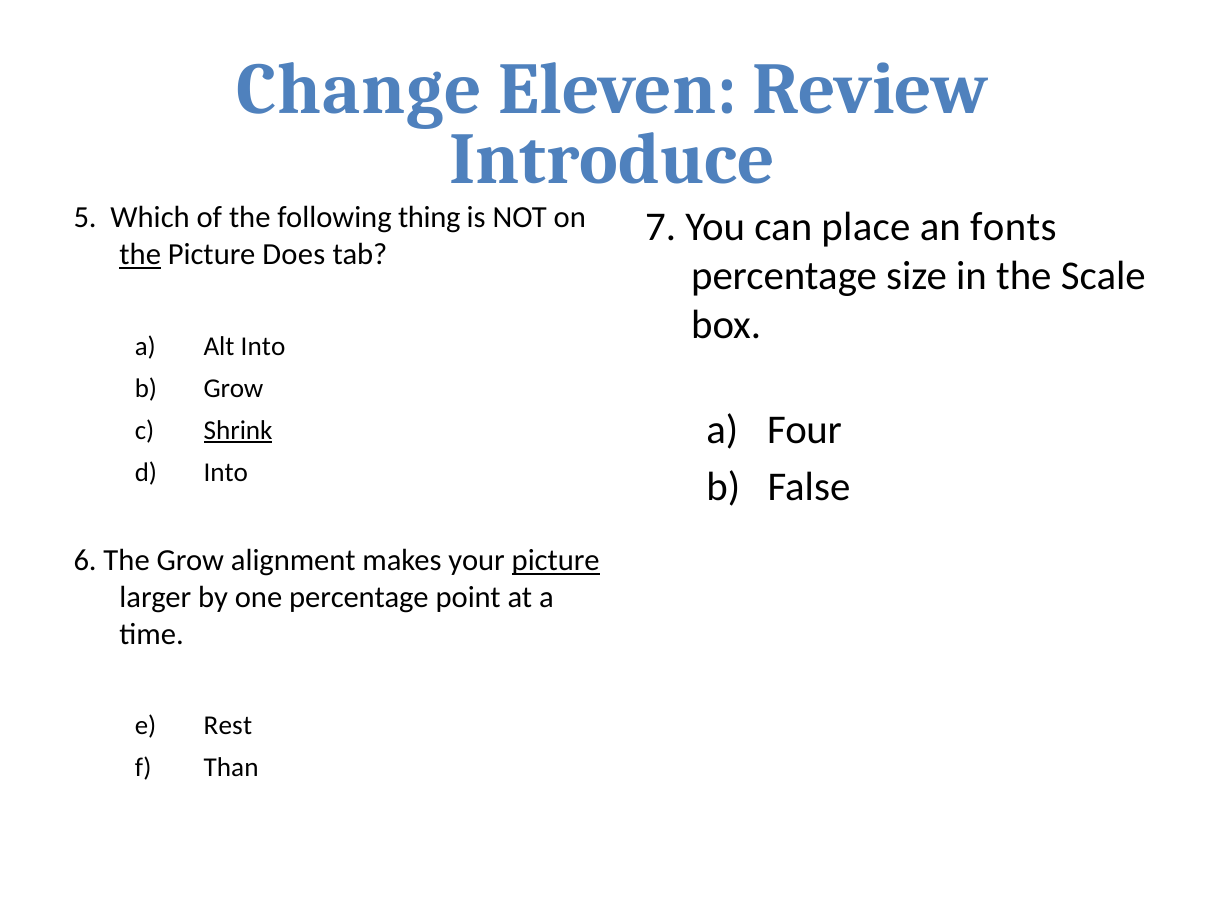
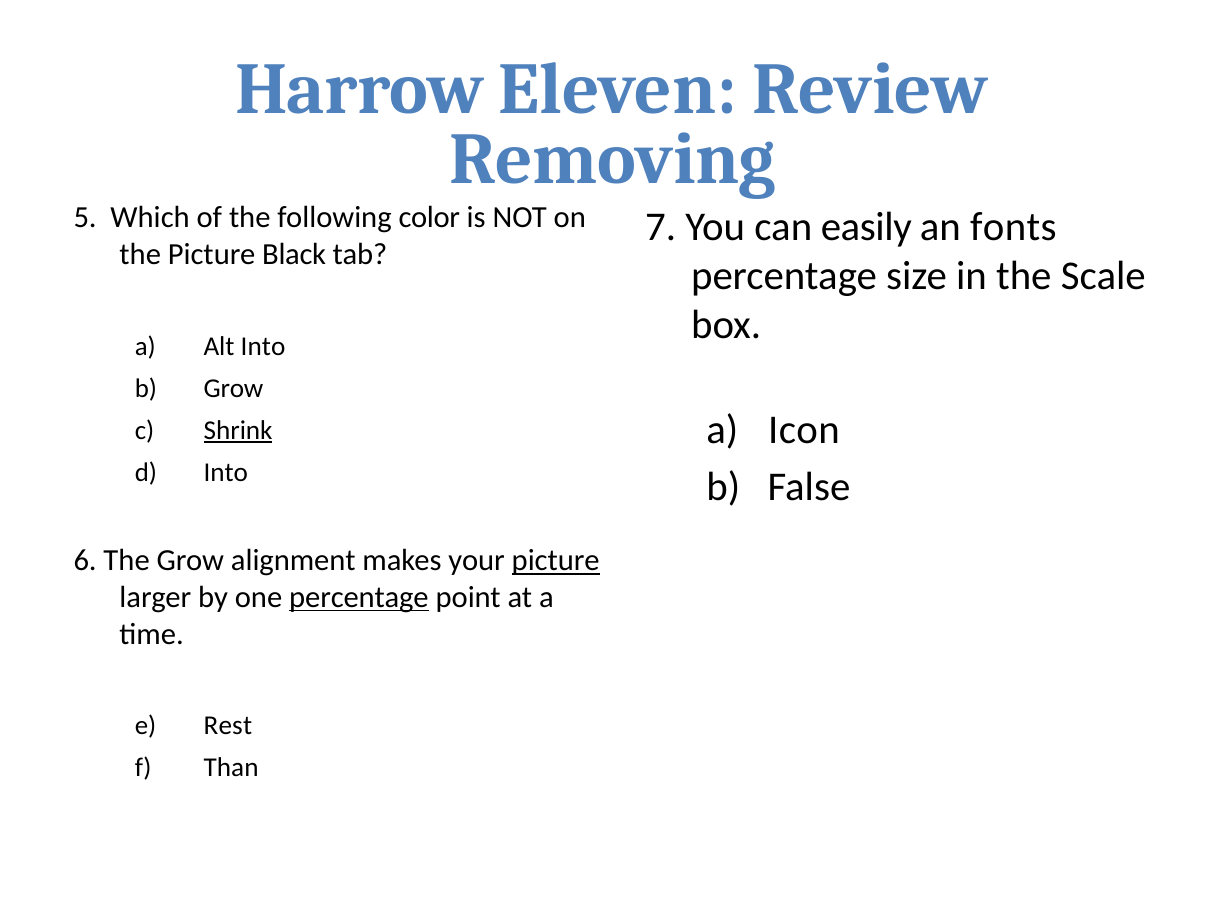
Change: Change -> Harrow
Introduce: Introduce -> Removing
thing: thing -> color
place: place -> easily
the at (140, 255) underline: present -> none
Does: Does -> Black
Four: Four -> Icon
percentage at (359, 598) underline: none -> present
